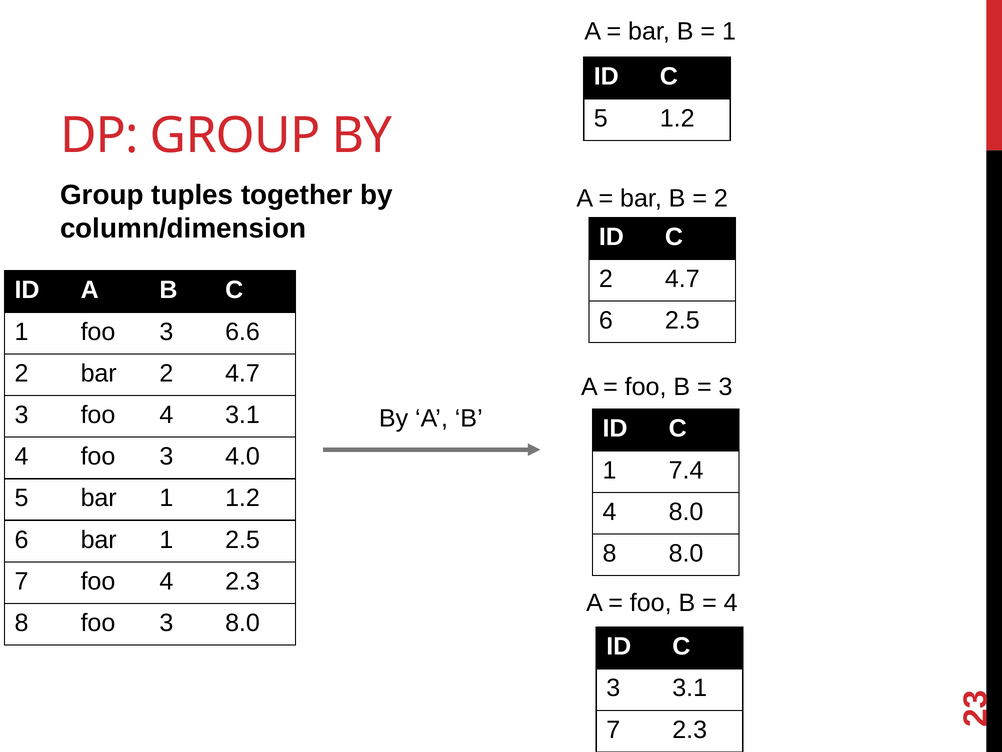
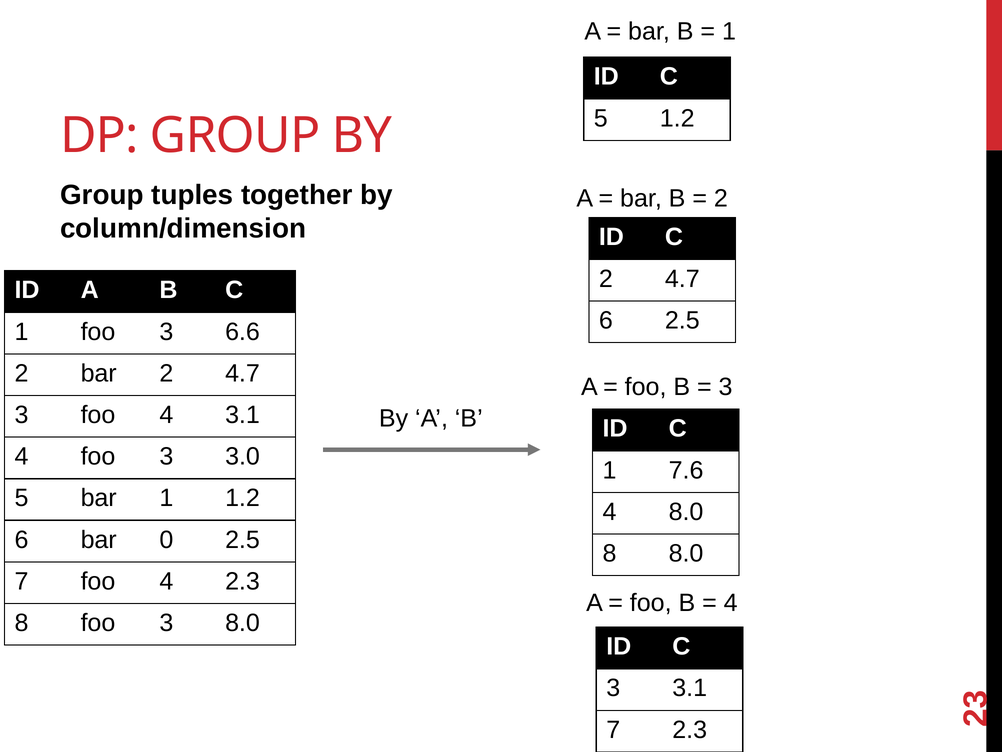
4.0: 4.0 -> 3.0
7.4: 7.4 -> 7.6
6 bar 1: 1 -> 0
